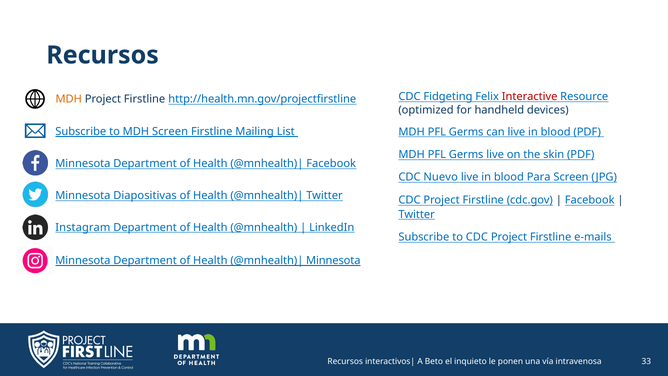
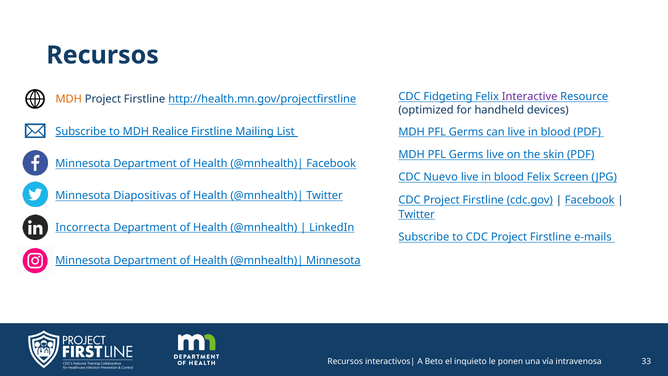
Interactive colour: red -> purple
MDH Screen: Screen -> Realice
blood Para: Para -> Felix
Instagram: Instagram -> Incorrecta
